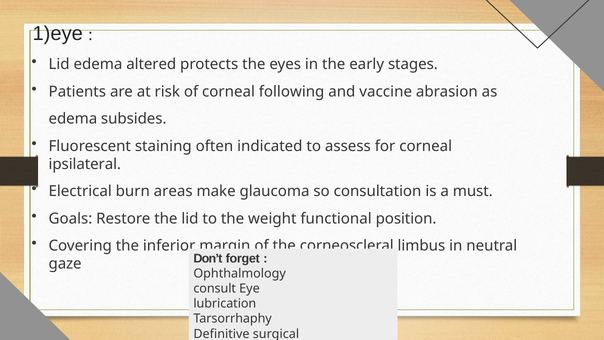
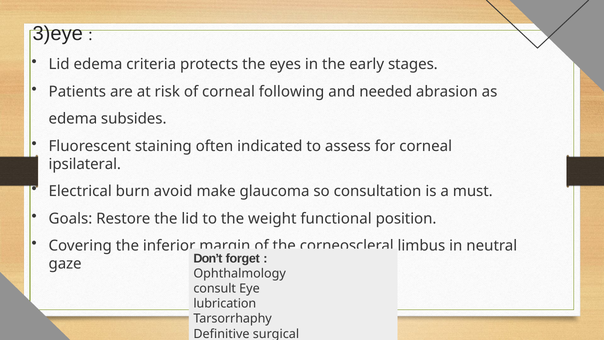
1)eye: 1)eye -> 3)eye
altered: altered -> criteria
vaccine: vaccine -> needed
areas: areas -> avoid
